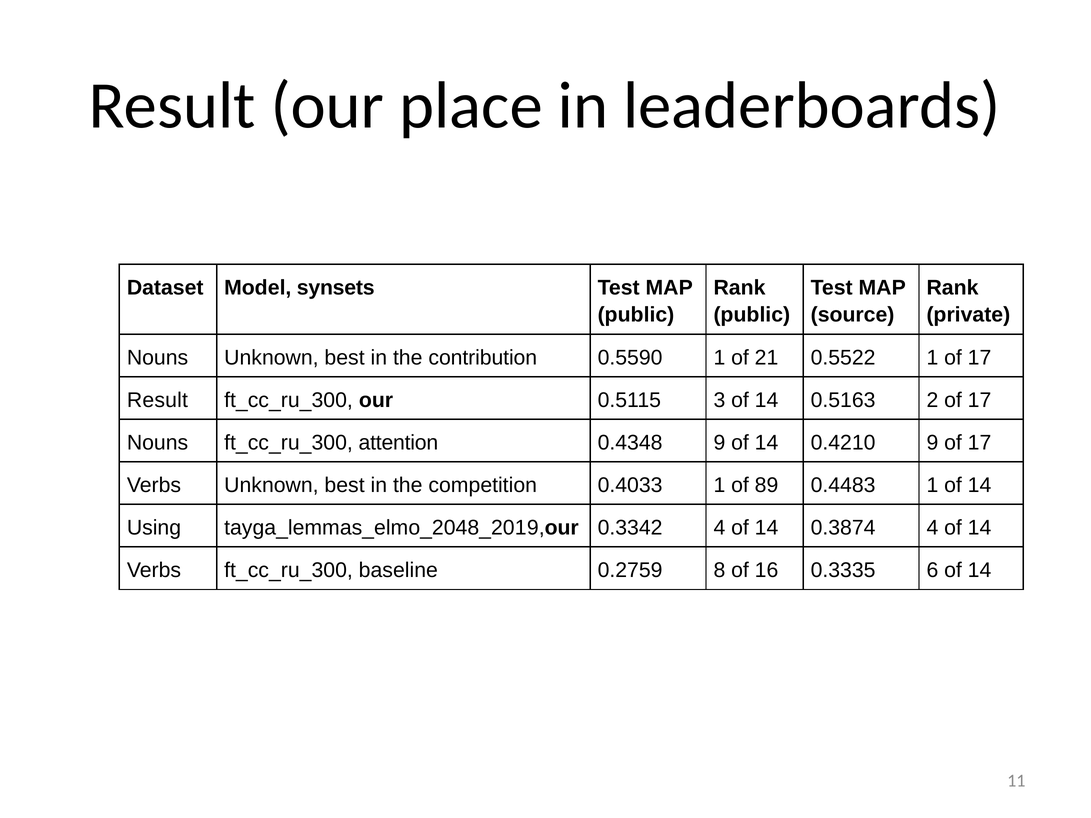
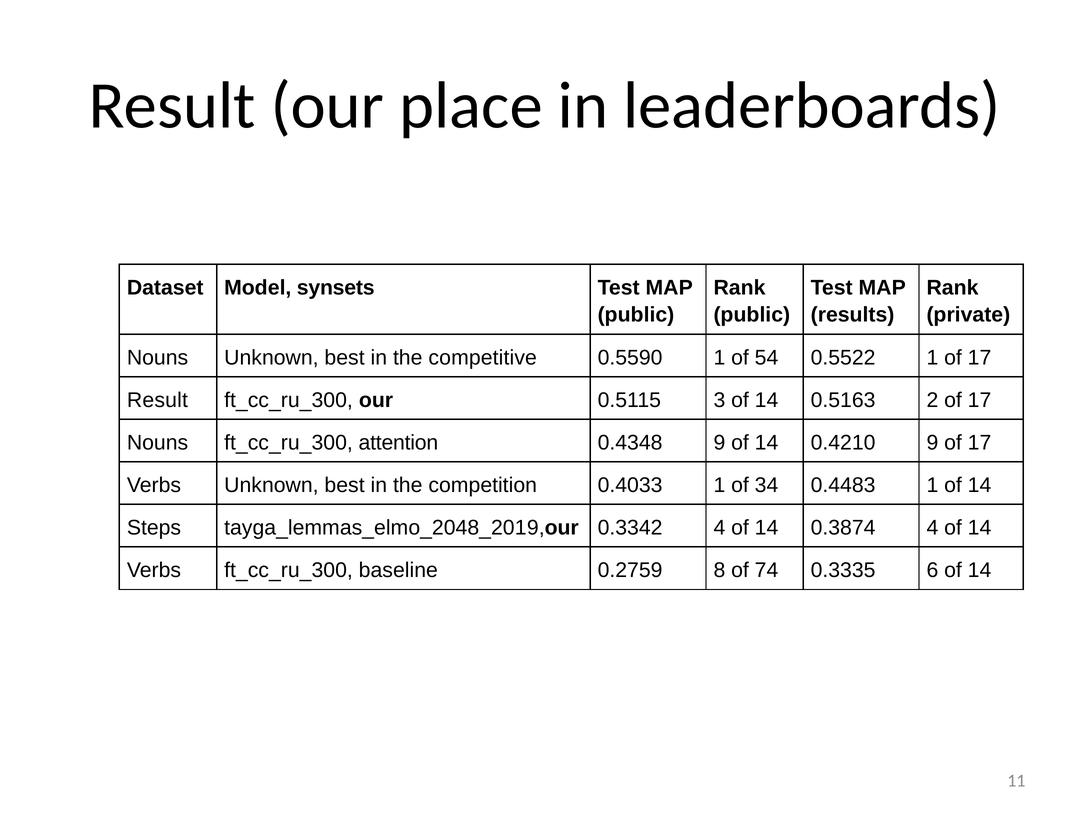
source: source -> results
contribution: contribution -> competitive
21: 21 -> 54
89: 89 -> 34
Using: Using -> Steps
16: 16 -> 74
